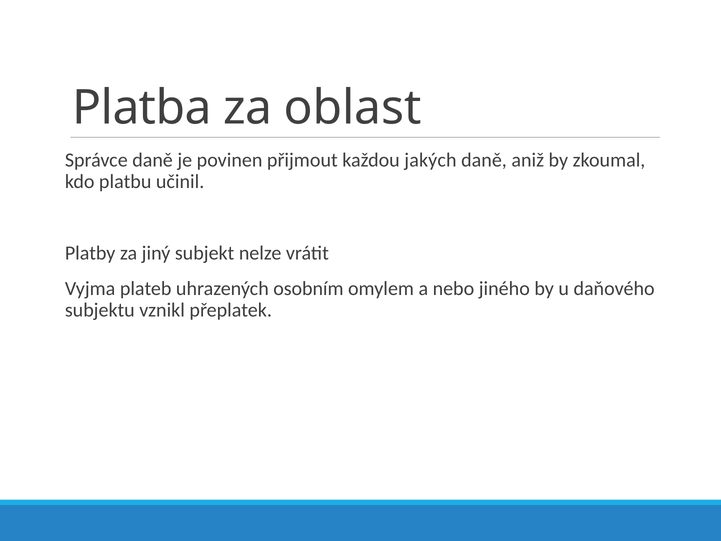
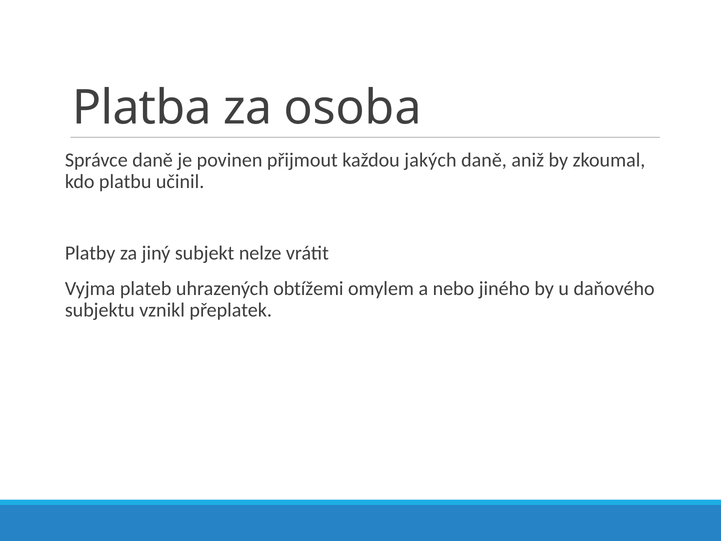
oblast: oblast -> osoba
osobním: osobním -> obtížemi
